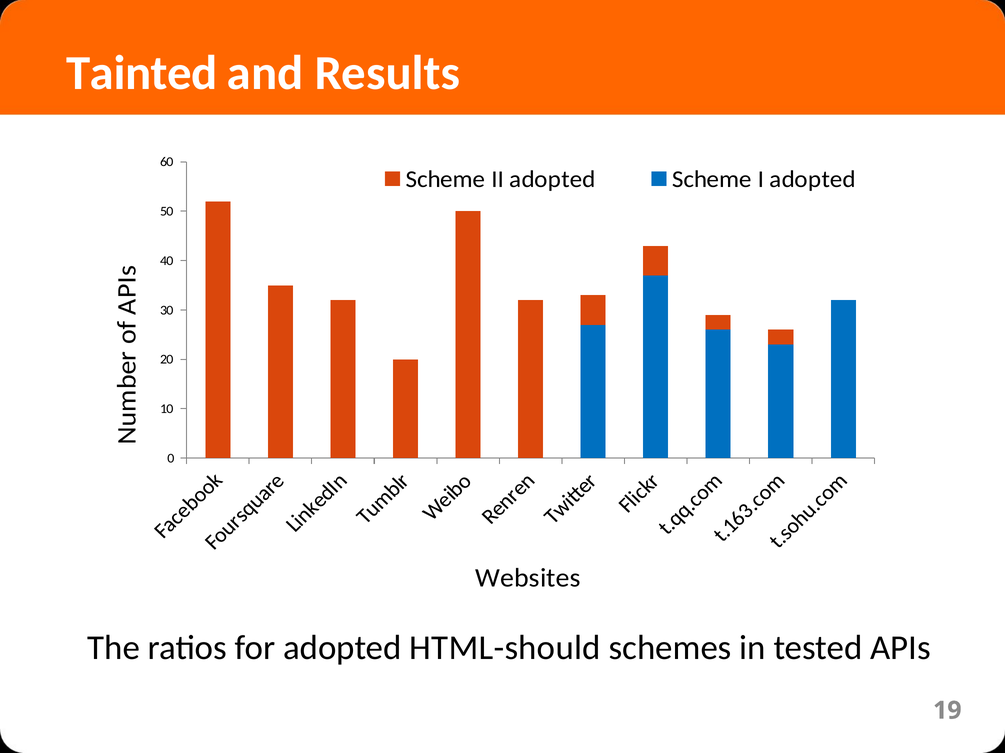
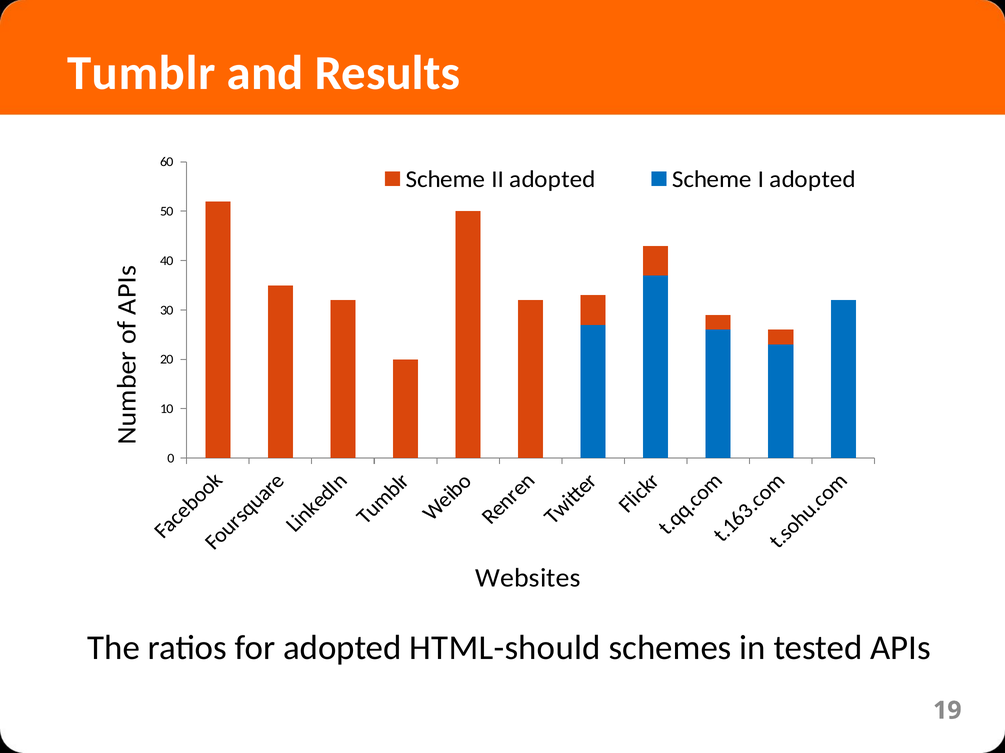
Tainted: Tainted -> Tumblr
